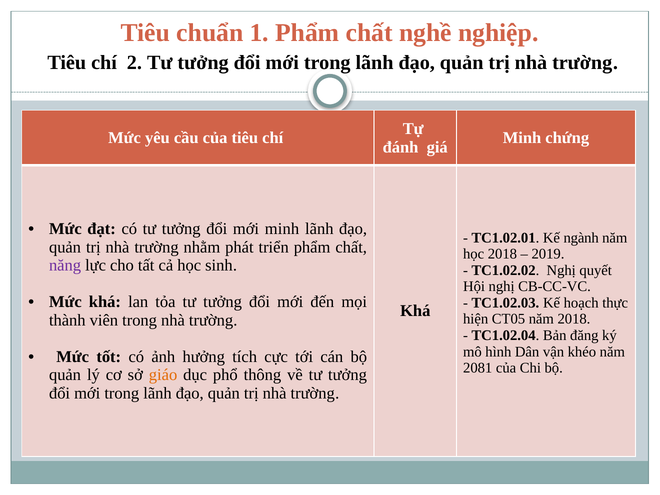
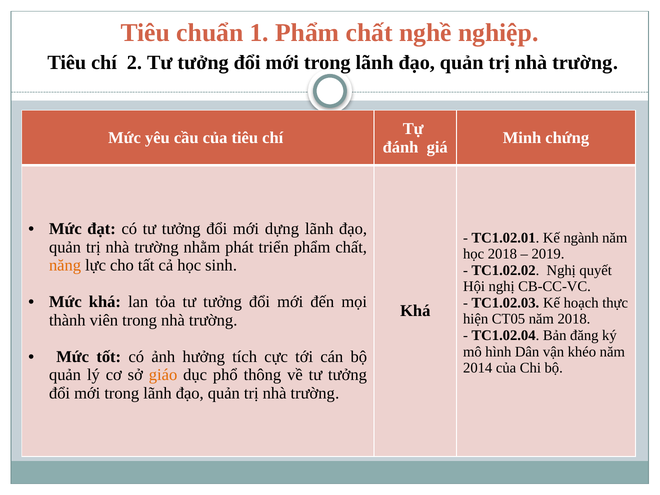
mới minh: minh -> dựng
năng colour: purple -> orange
2081: 2081 -> 2014
